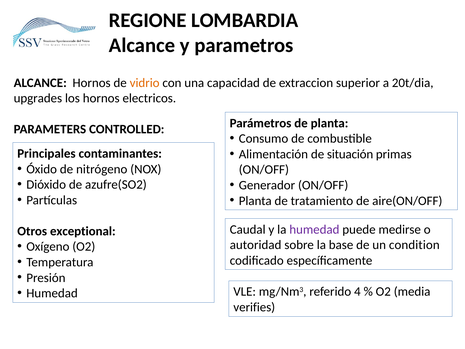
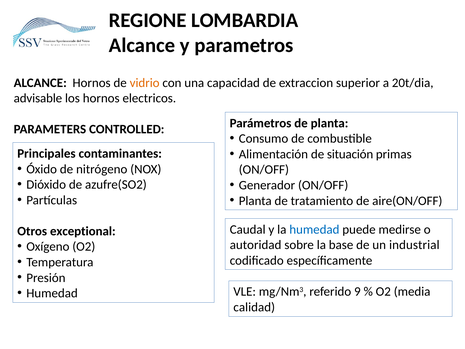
upgrades: upgrades -> advisable
humedad at (314, 229) colour: purple -> blue
condition: condition -> industrial
4: 4 -> 9
verifies: verifies -> calidad
